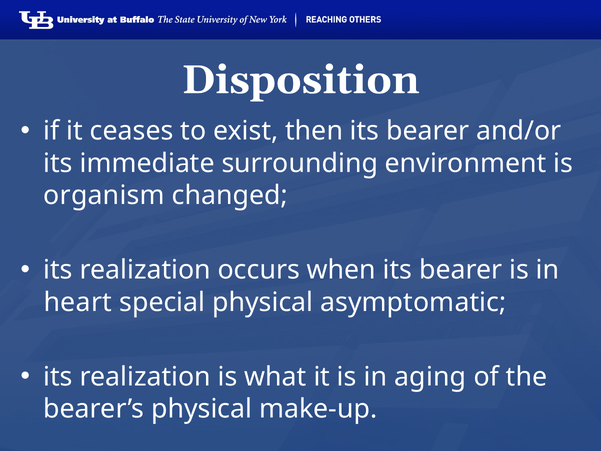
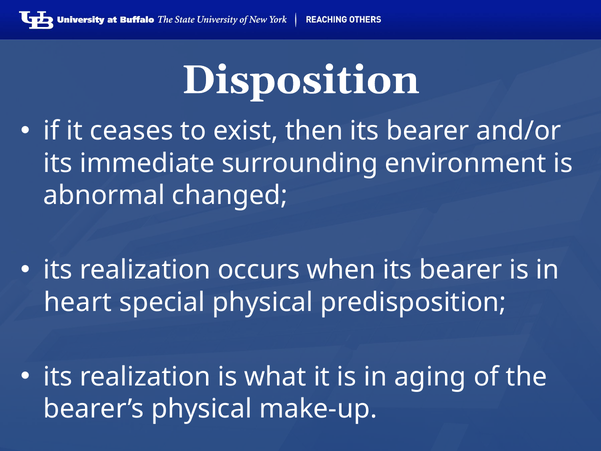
organism: organism -> abnormal
asymptomatic: asymptomatic -> predisposition
